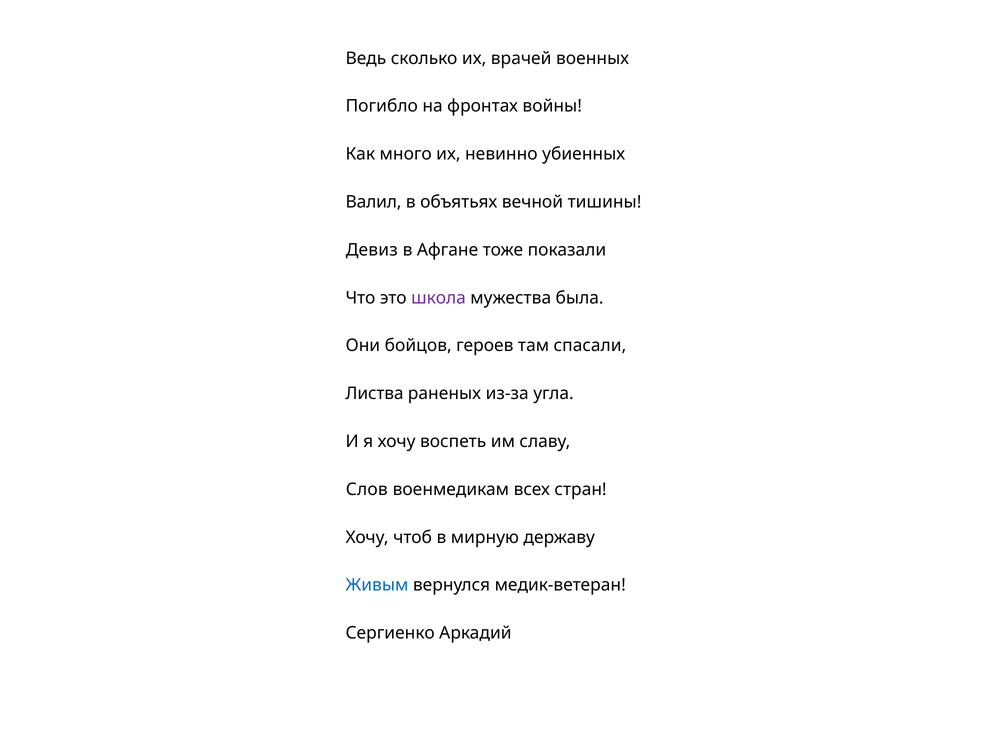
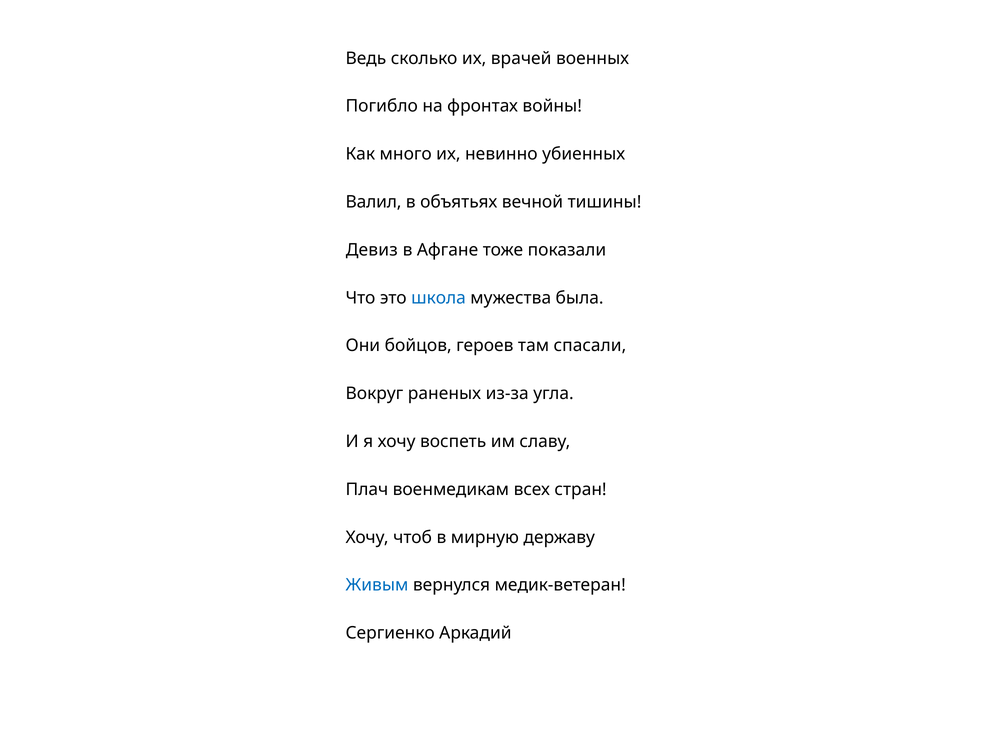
школа colour: purple -> blue
Листва: Листва -> Вокруг
Слов: Слов -> Плач
